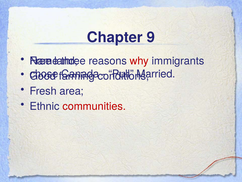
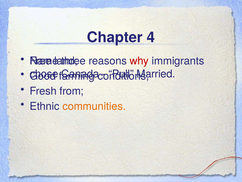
9: 9 -> 4
area: area -> from
communities colour: red -> orange
